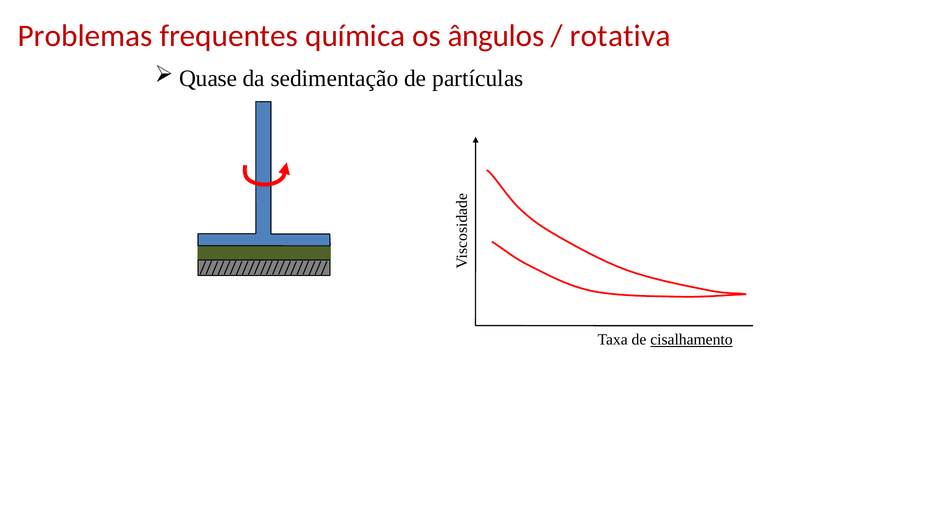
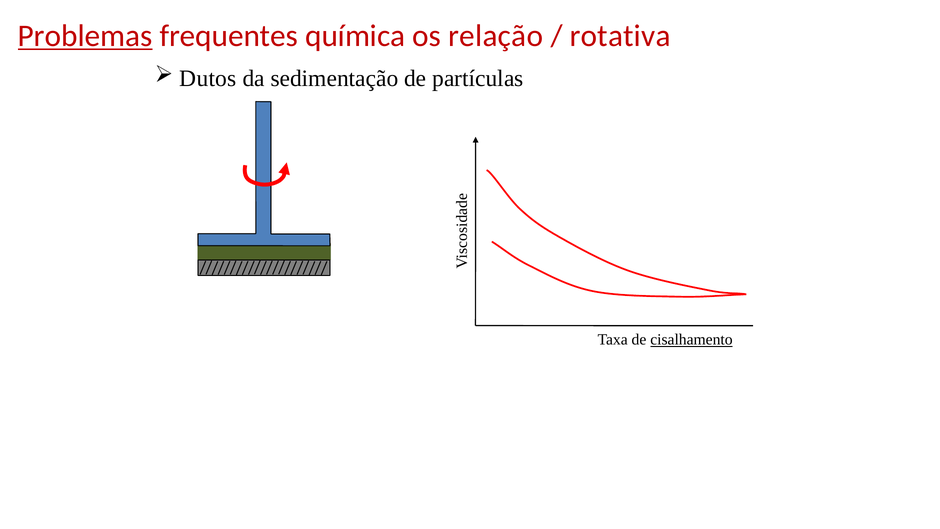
Problemas underline: none -> present
ângulos: ângulos -> relação
Quase: Quase -> Dutos
